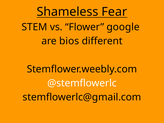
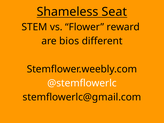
Fear: Fear -> Seat
google: google -> reward
